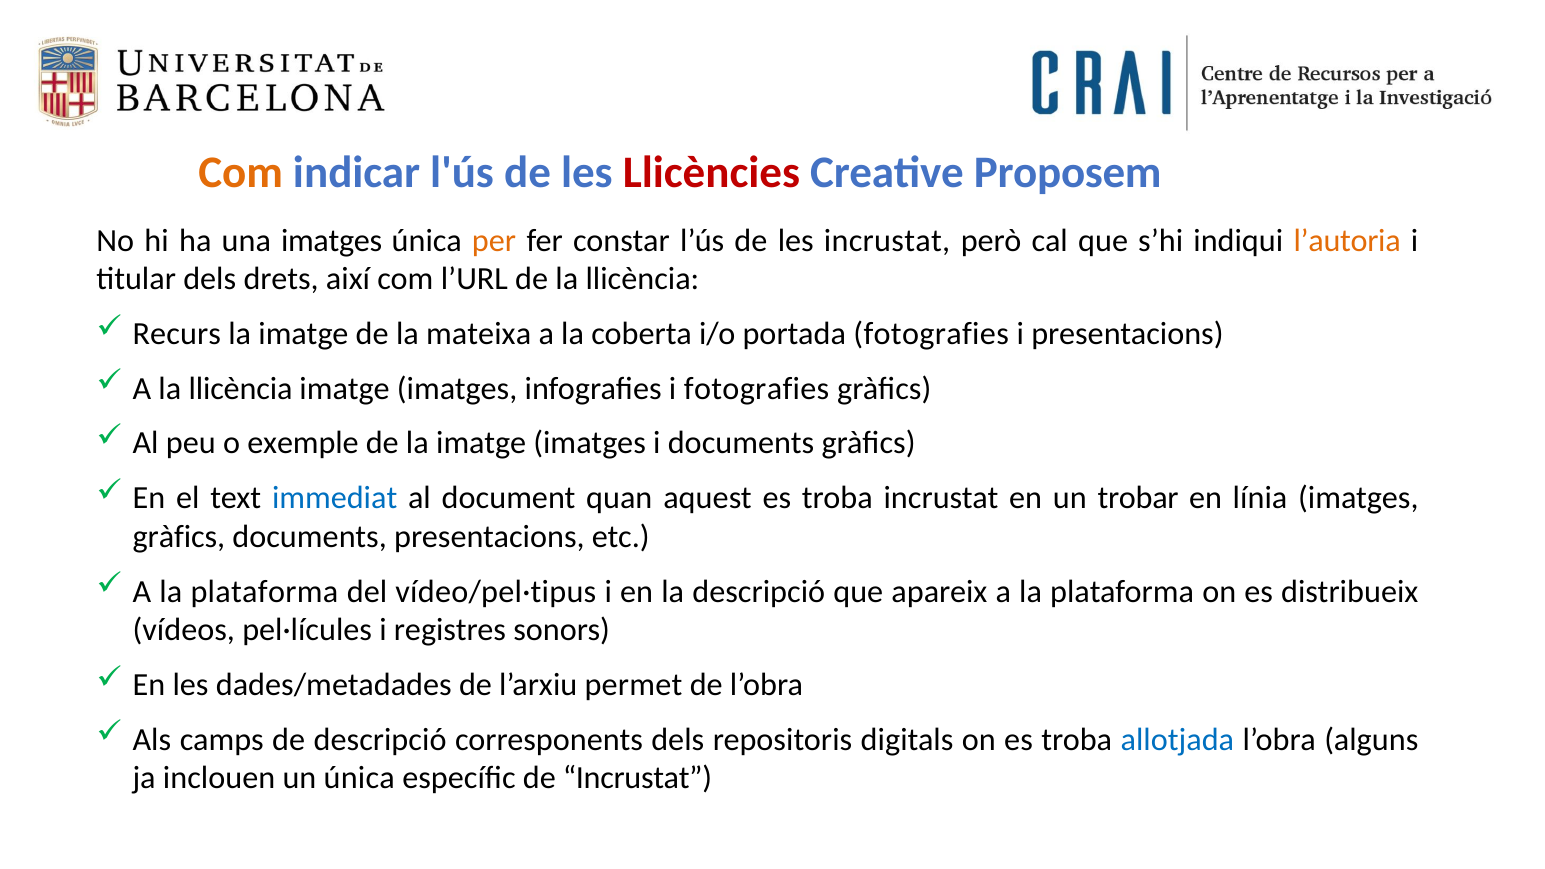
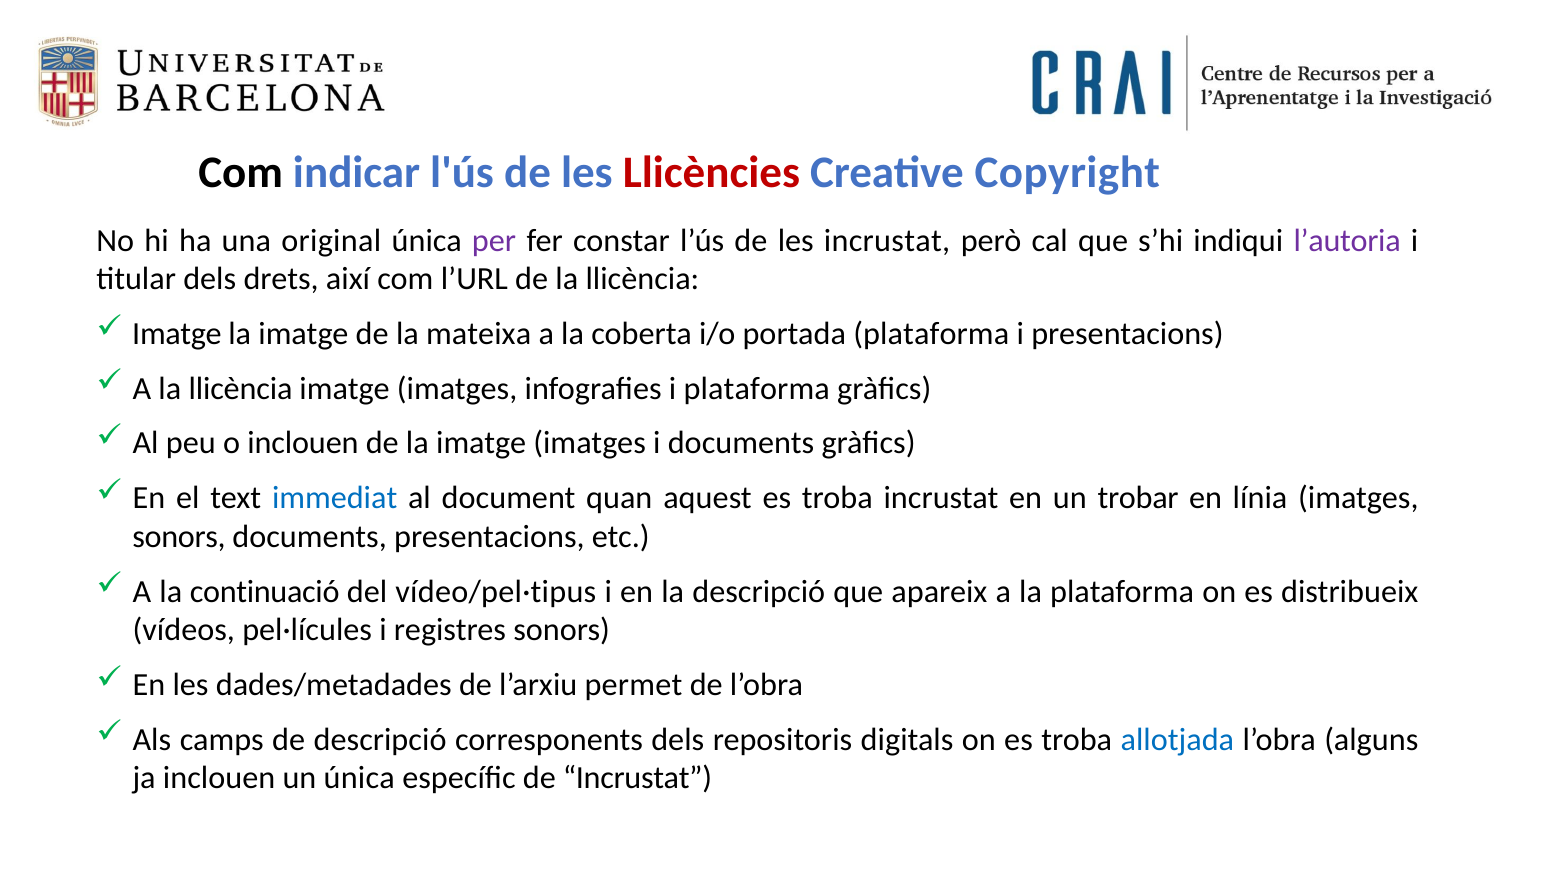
Com at (241, 173) colour: orange -> black
Proposem: Proposem -> Copyright
una imatges: imatges -> original
per colour: orange -> purple
l’autoria colour: orange -> purple
Recurs at (177, 334): Recurs -> Imatge
portada fotografies: fotografies -> plataforma
i fotografies: fotografies -> plataforma
o exemple: exemple -> inclouen
gràfics at (179, 537): gràfics -> sonors
plataforma at (264, 591): plataforma -> continuació
